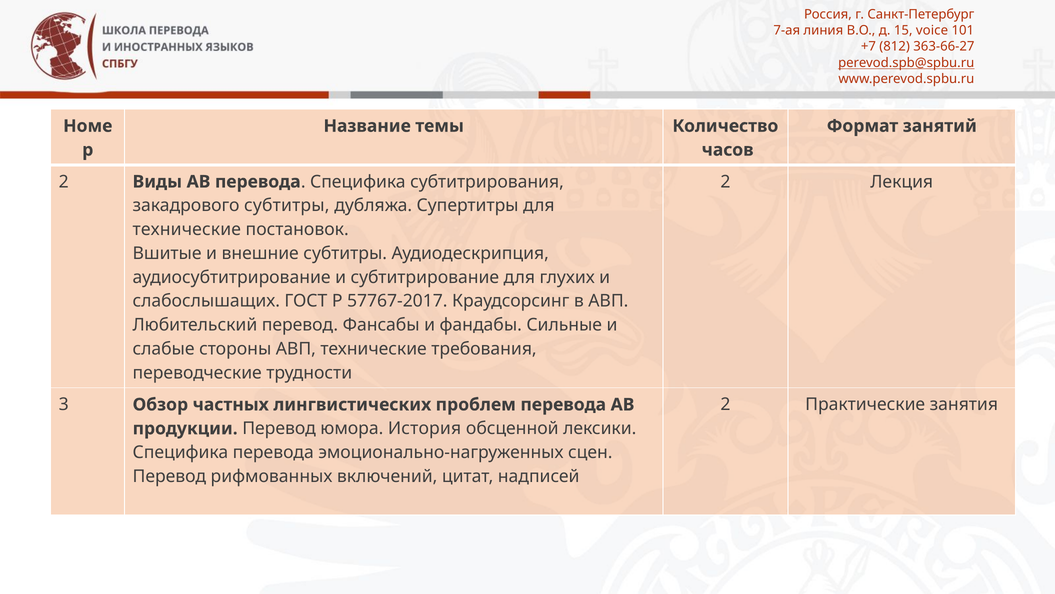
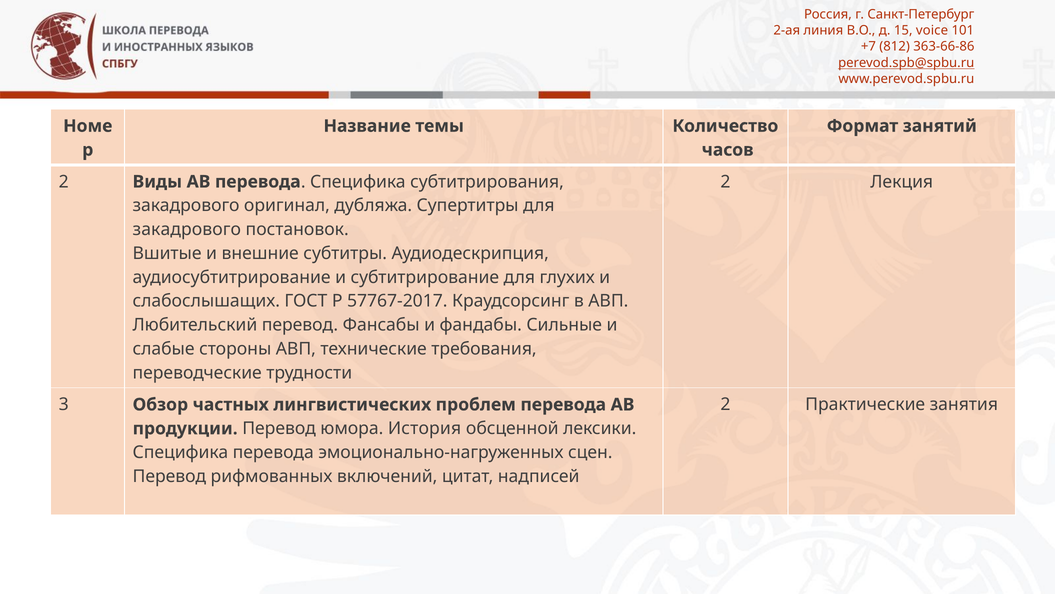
7-ая: 7-ая -> 2-ая
363-66-27: 363-66-27 -> 363-66-86
закадрового субтитры: субтитры -> оригинал
технические at (187, 229): технические -> закадрового
